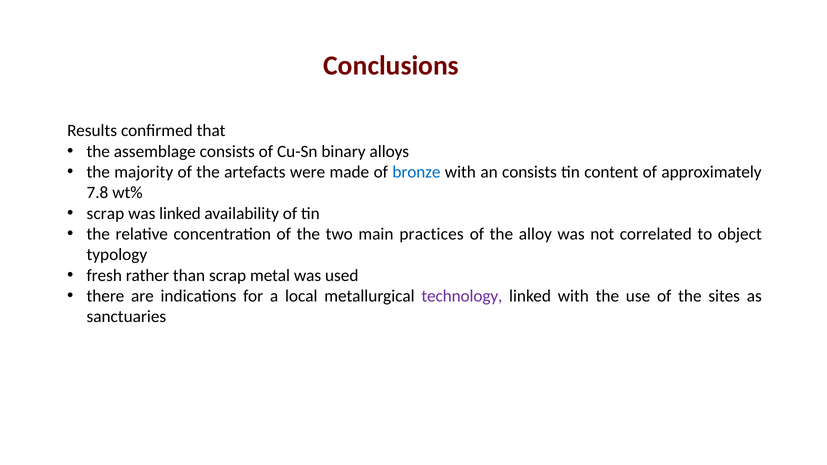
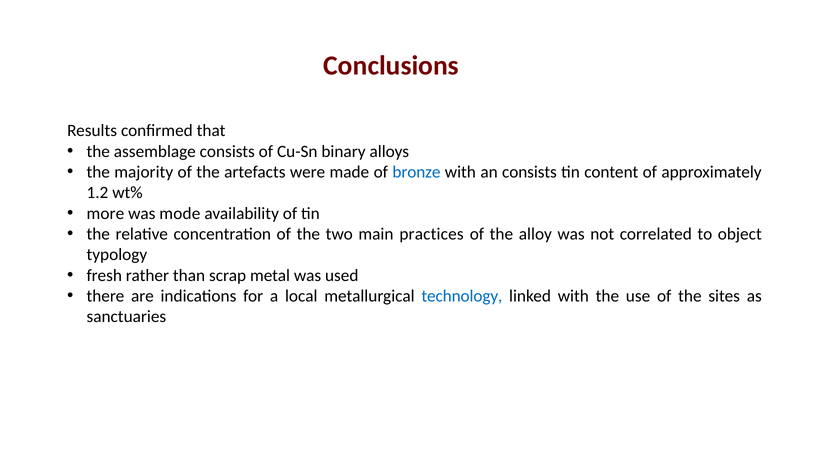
7.8: 7.8 -> 1.2
scrap at (105, 214): scrap -> more
was linked: linked -> mode
technology colour: purple -> blue
